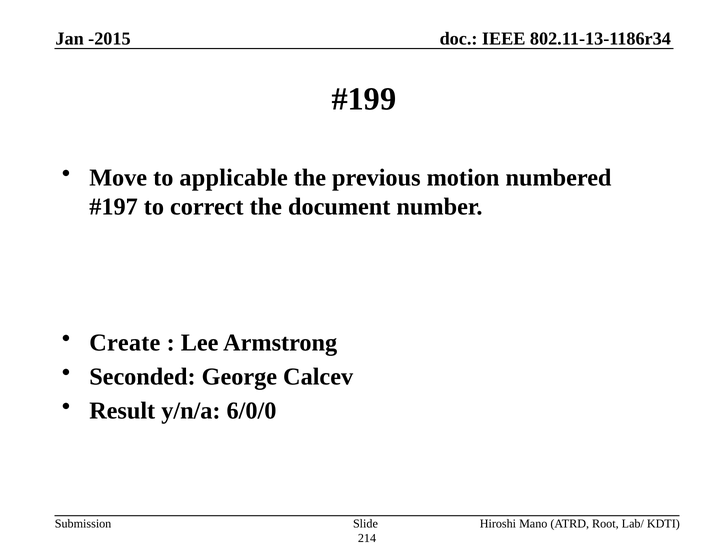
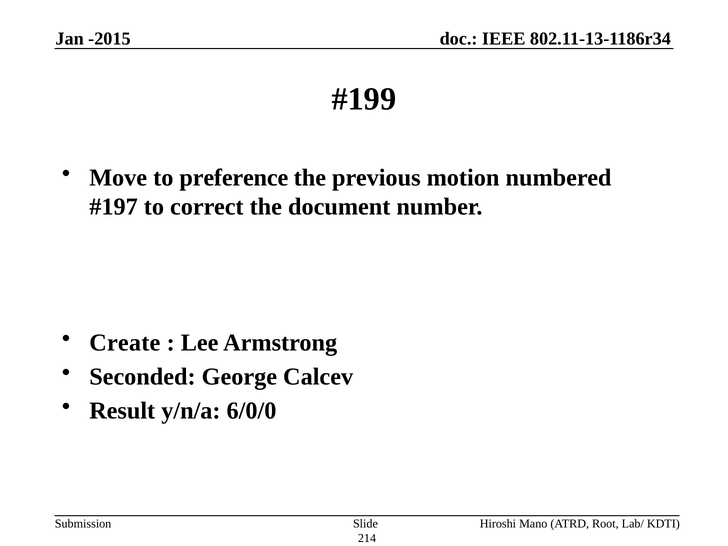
applicable: applicable -> preference
